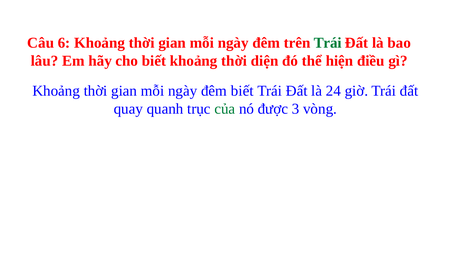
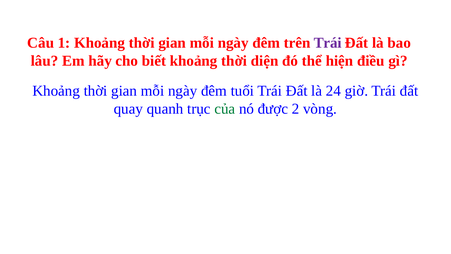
6: 6 -> 1
Trái at (328, 43) colour: green -> purple
đêm biết: biết -> tuổi
3: 3 -> 2
